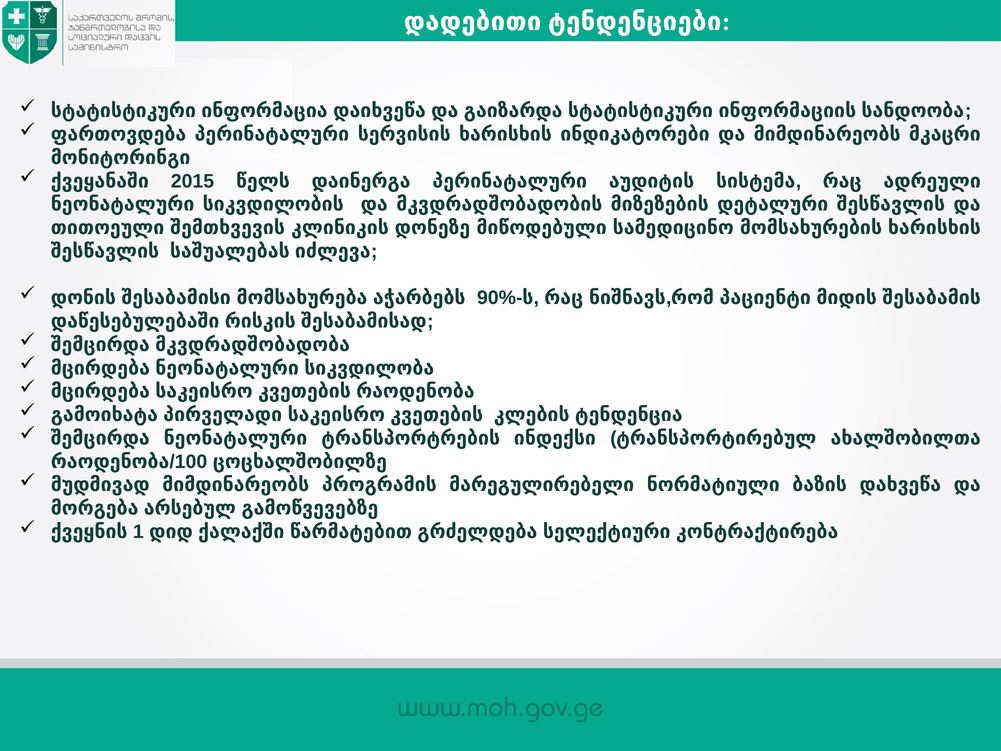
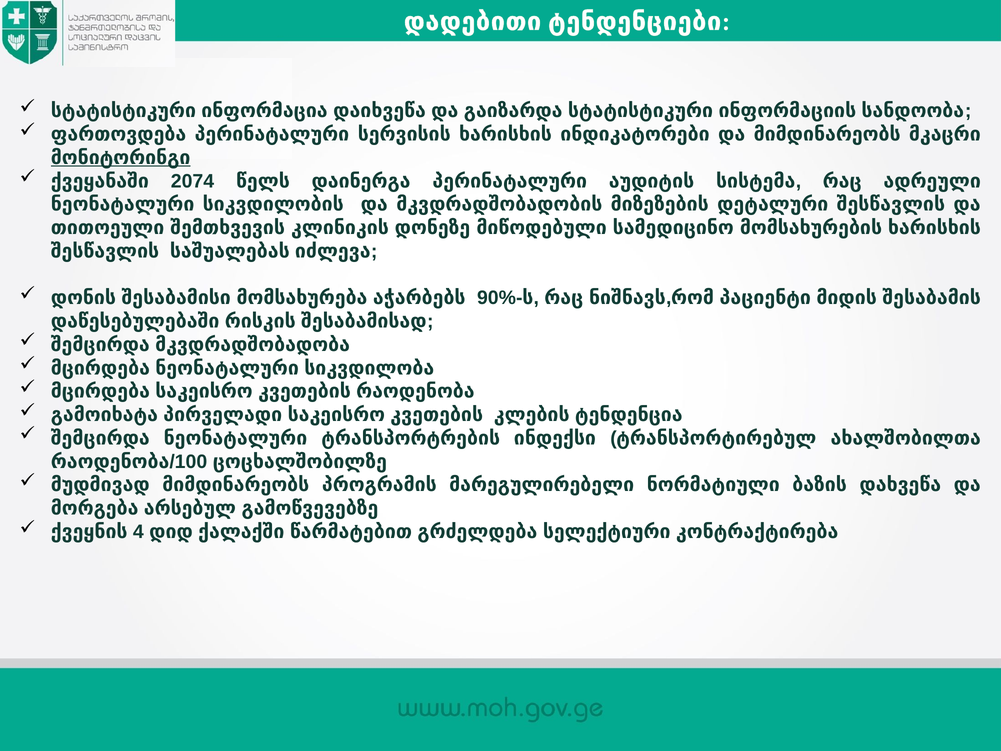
მონიტორინგი underline: none -> present
2015: 2015 -> 2074
1: 1 -> 4
